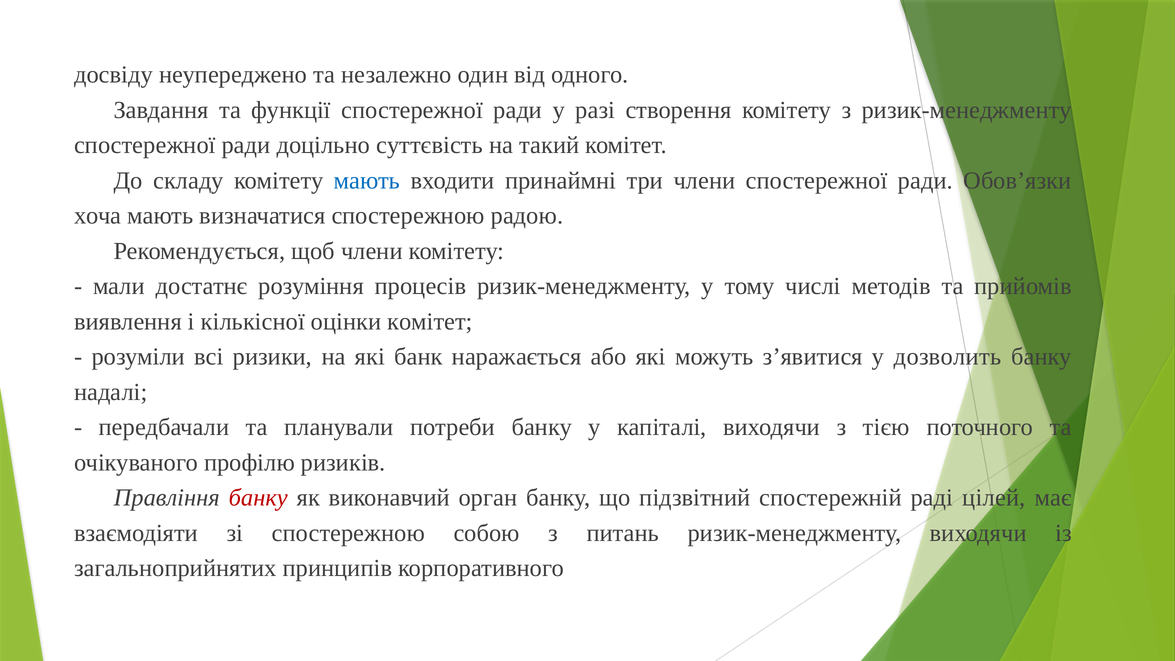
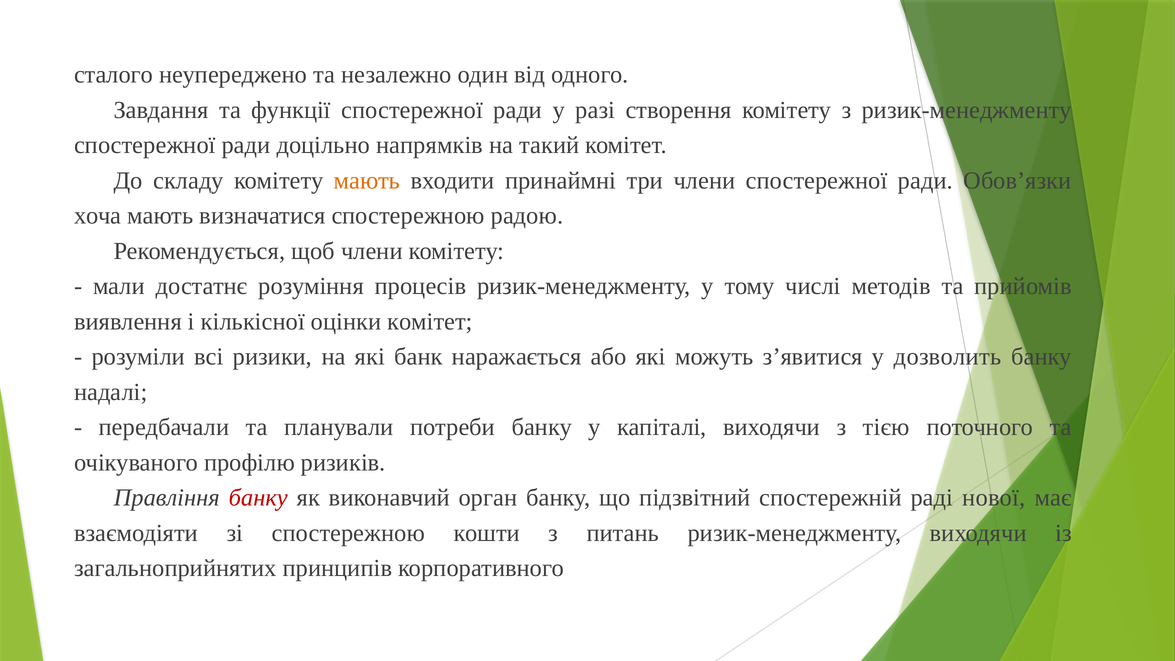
досвіду: досвіду -> сталого
суттєвість: суттєвість -> напрямків
мають at (367, 180) colour: blue -> orange
цілей: цілей -> нової
собою: собою -> кошти
